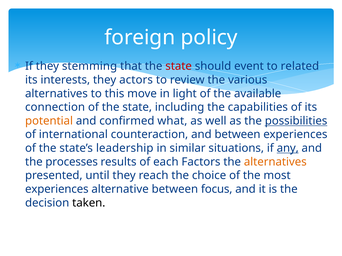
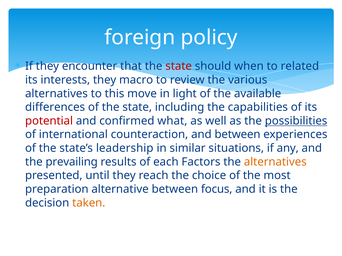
stemming: stemming -> encounter
event: event -> when
actors: actors -> macro
connection: connection -> differences
potential colour: orange -> red
any underline: present -> none
processes: processes -> prevailing
experiences at (57, 189): experiences -> preparation
taken colour: black -> orange
